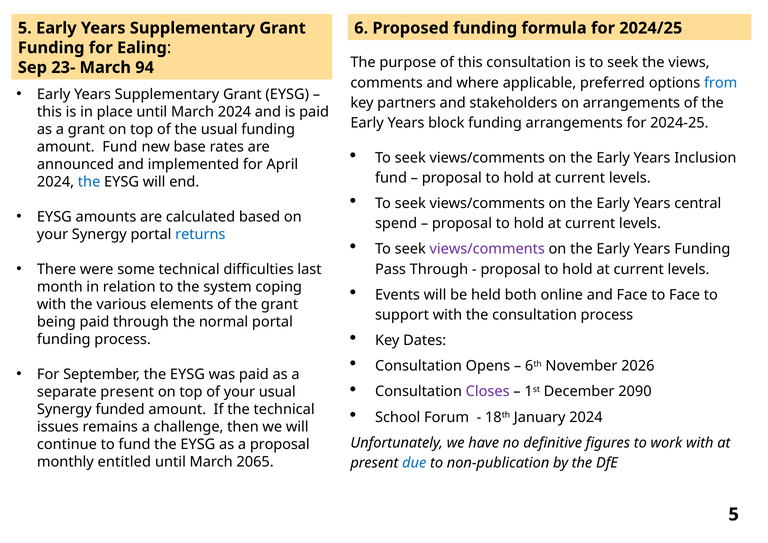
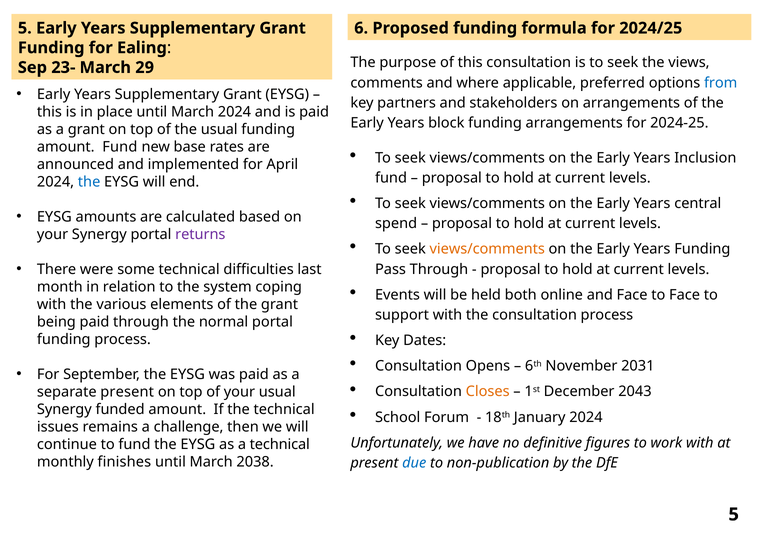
94: 94 -> 29
returns colour: blue -> purple
views/comments at (487, 249) colour: purple -> orange
2026: 2026 -> 2031
Closes colour: purple -> orange
2090: 2090 -> 2043
a proposal: proposal -> technical
entitled: entitled -> finishes
2065: 2065 -> 2038
